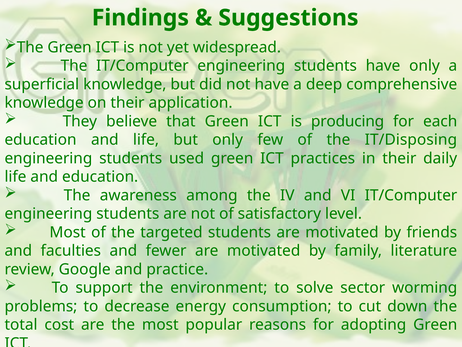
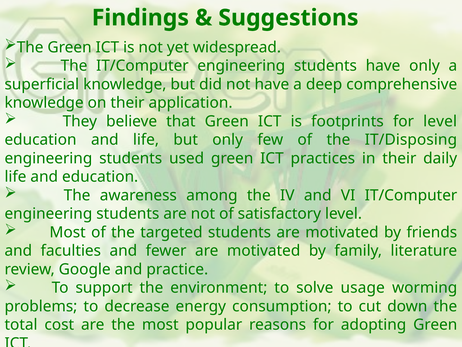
producing: producing -> footprints
for each: each -> level
sector: sector -> usage
